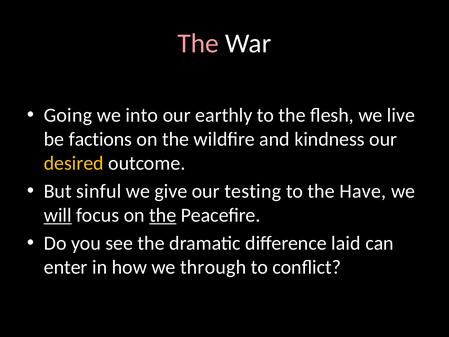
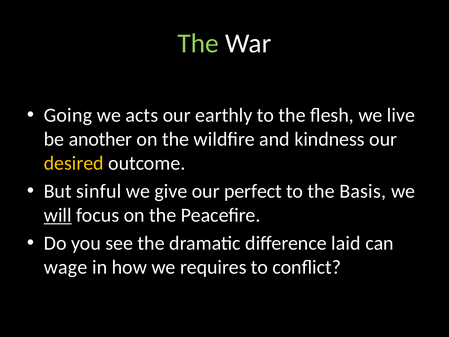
The at (198, 43) colour: pink -> light green
into: into -> acts
factions: factions -> another
testing: testing -> perfect
Have: Have -> Basis
the at (163, 215) underline: present -> none
enter: enter -> wage
through: through -> requires
